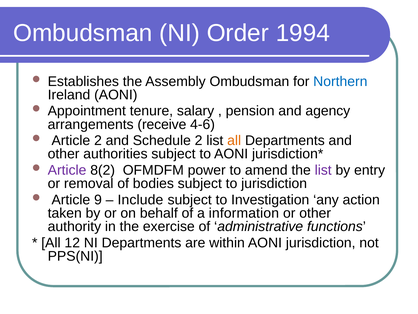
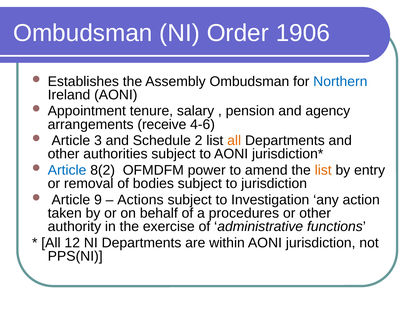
1994: 1994 -> 1906
Article 2: 2 -> 3
Article at (67, 170) colour: purple -> blue
list at (323, 170) colour: purple -> orange
Include: Include -> Actions
information: information -> procedures
